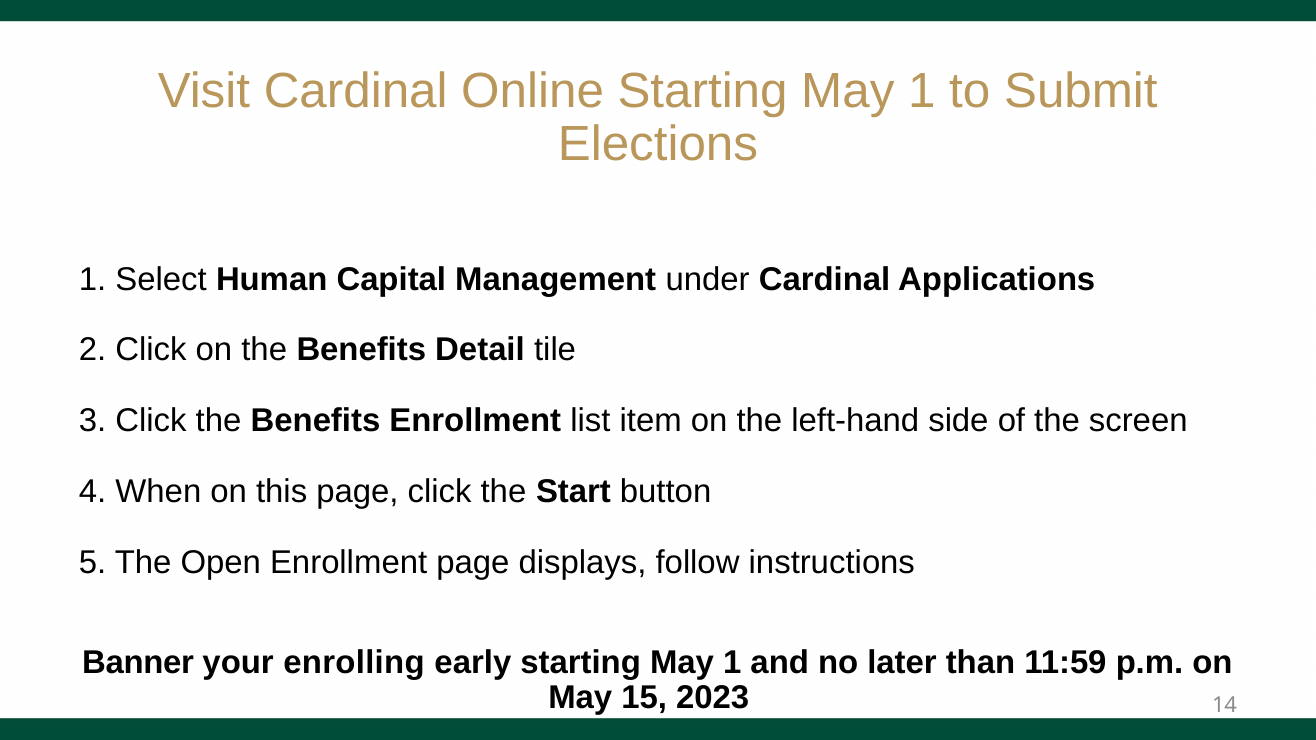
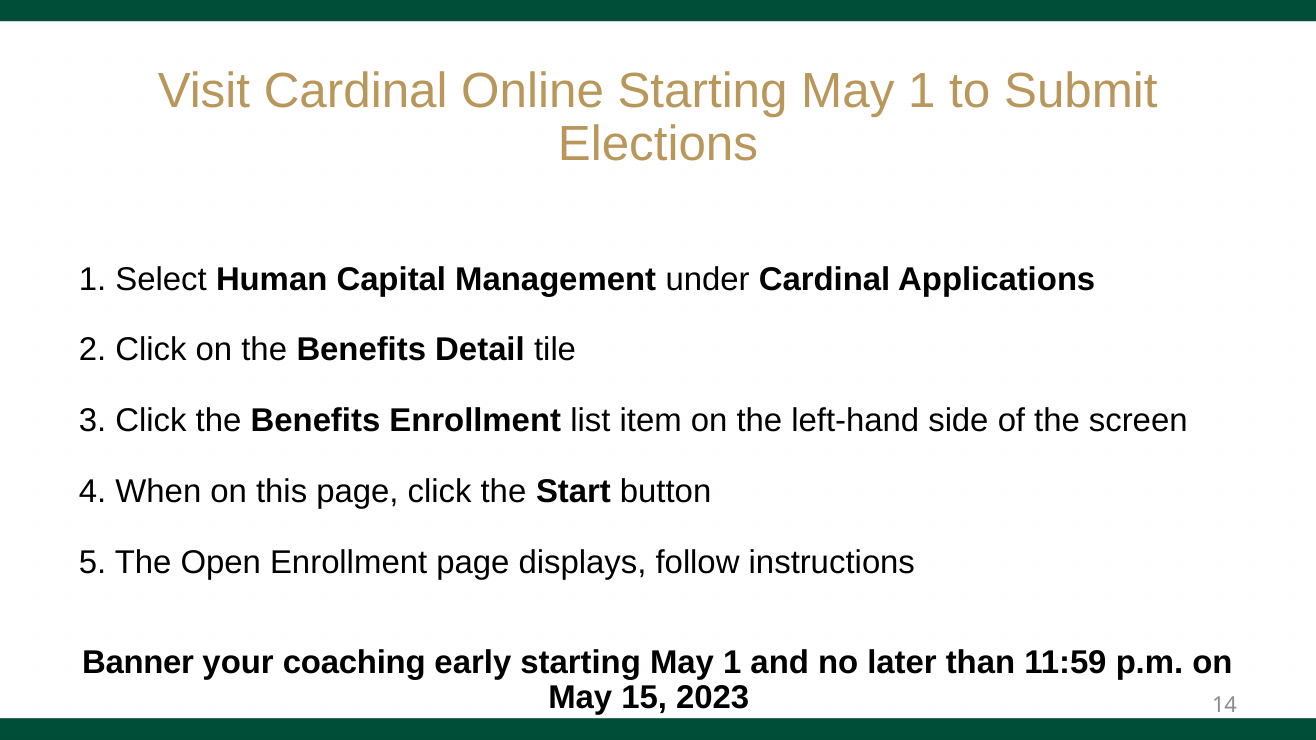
enrolling: enrolling -> coaching
